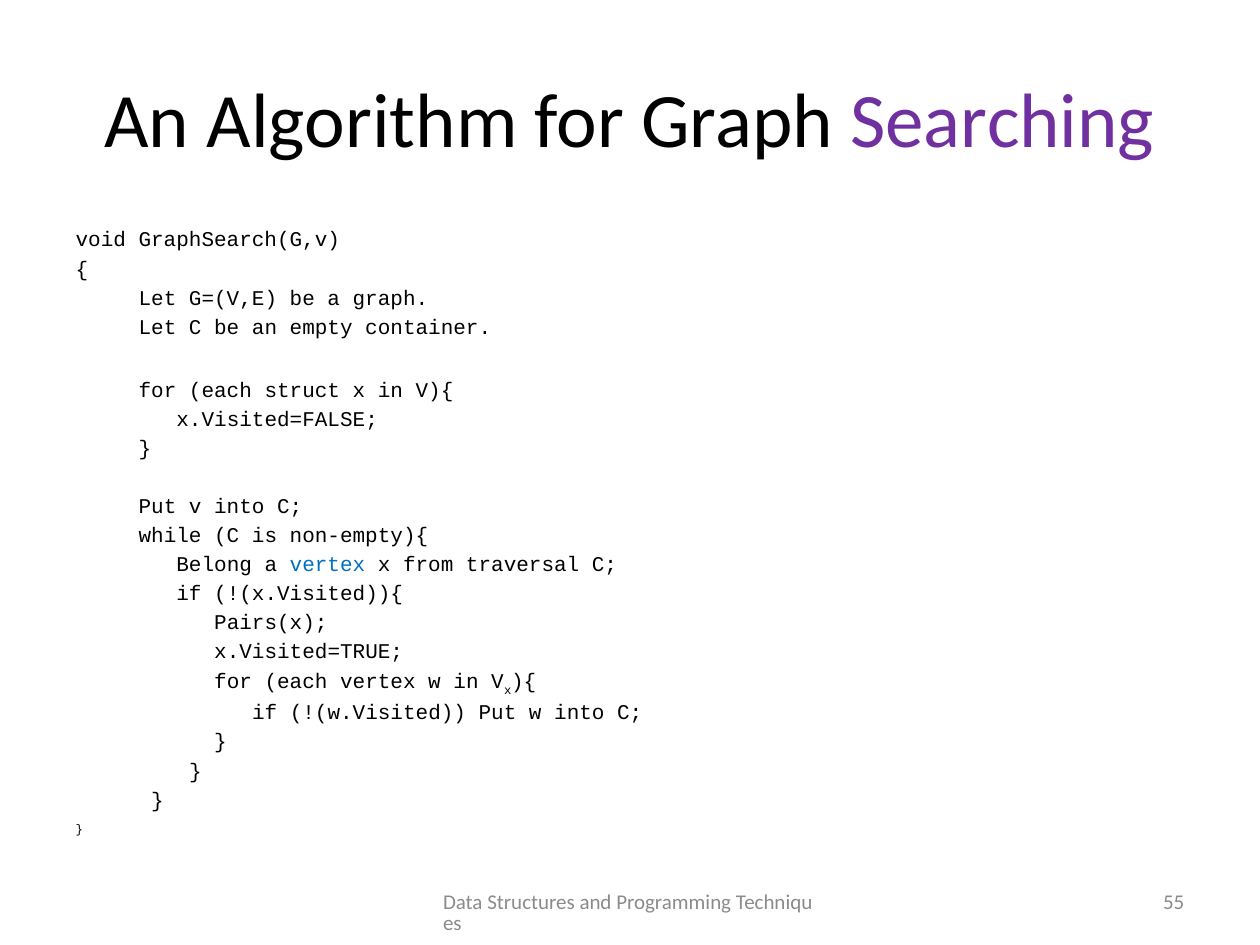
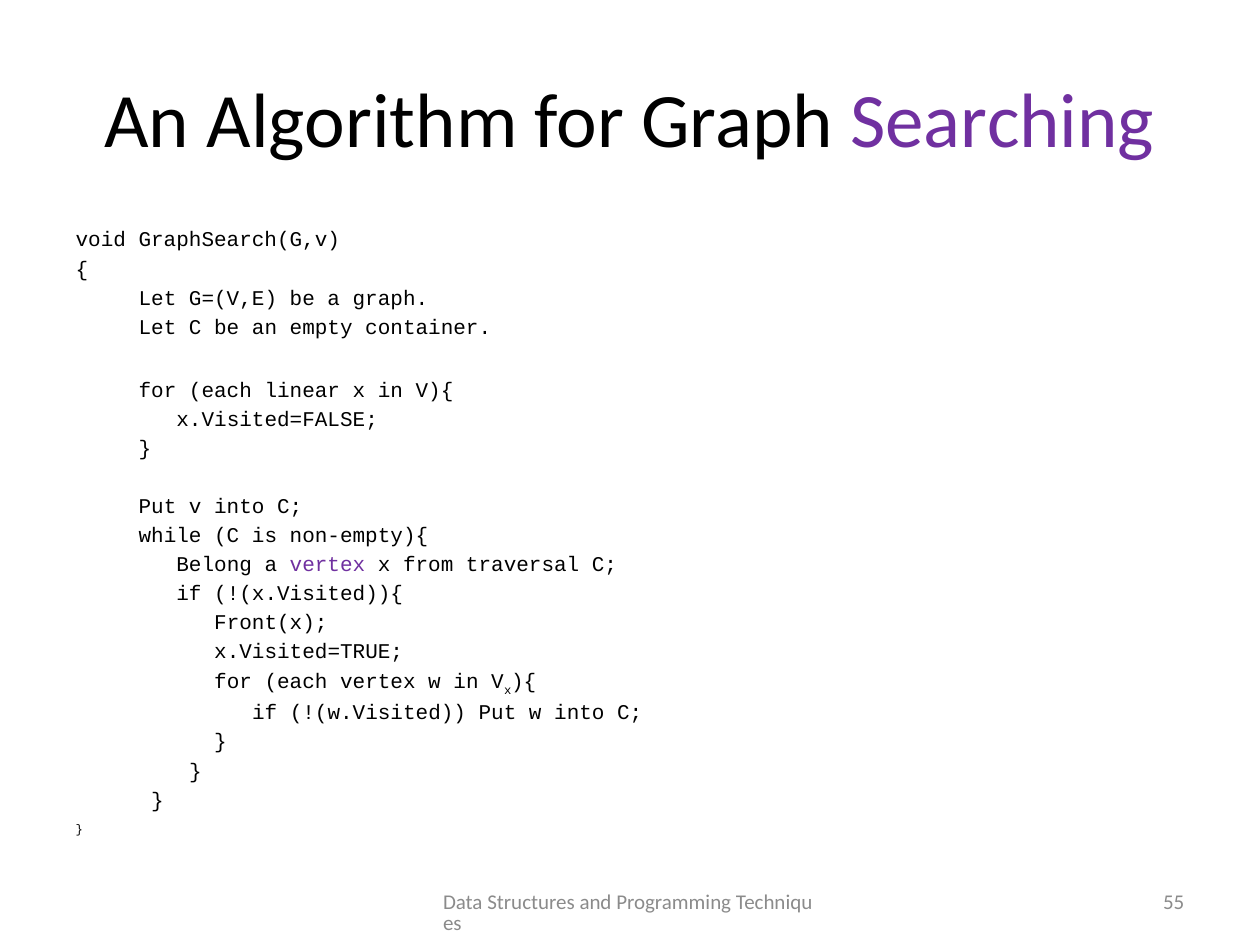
struct: struct -> linear
vertex at (327, 565) colour: blue -> purple
Pairs(x: Pairs(x -> Front(x
